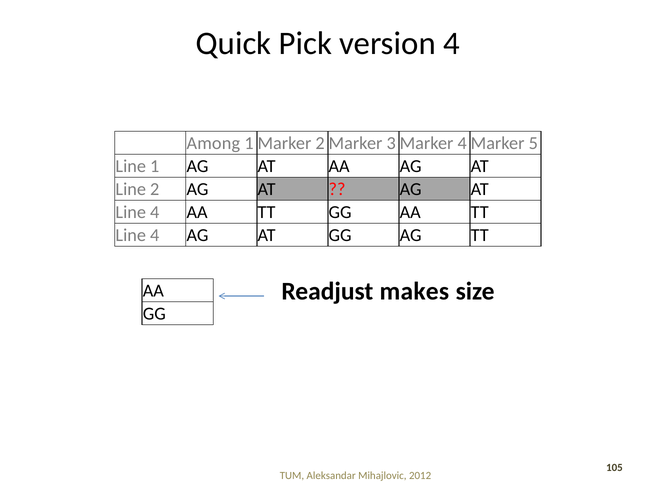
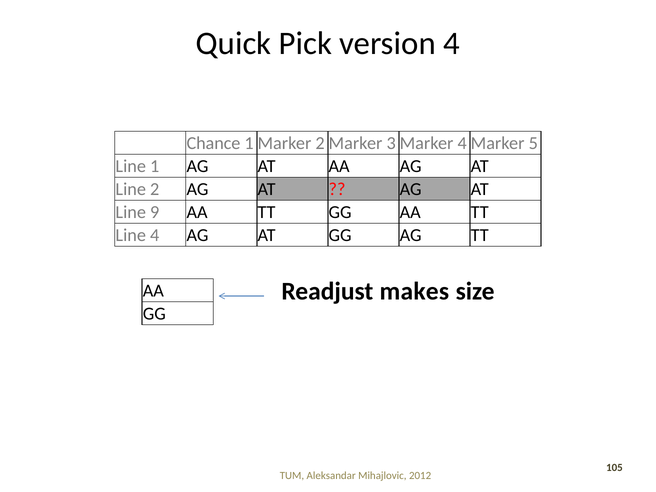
Among: Among -> Chance
4 at (155, 212): 4 -> 9
